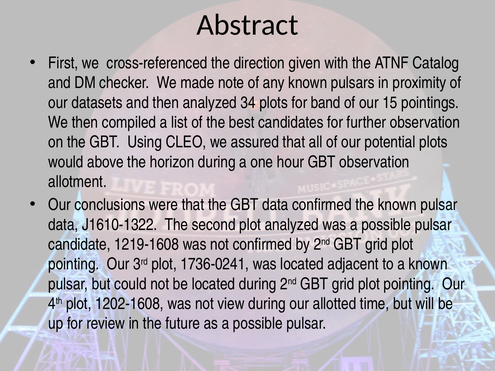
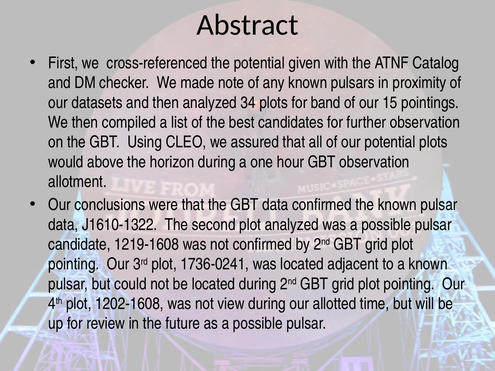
the direction: direction -> potential
